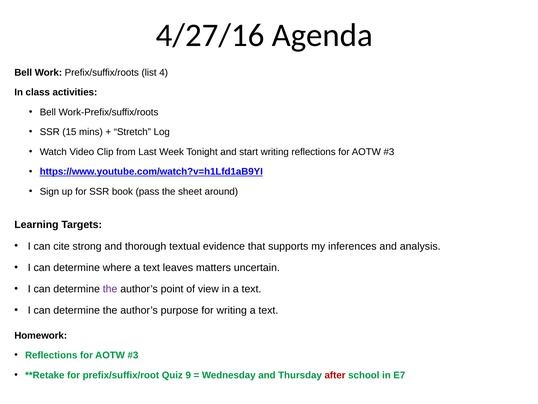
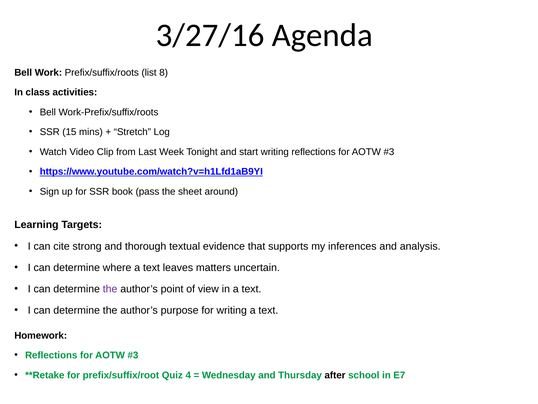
4/27/16: 4/27/16 -> 3/27/16
4: 4 -> 8
9: 9 -> 4
after colour: red -> black
